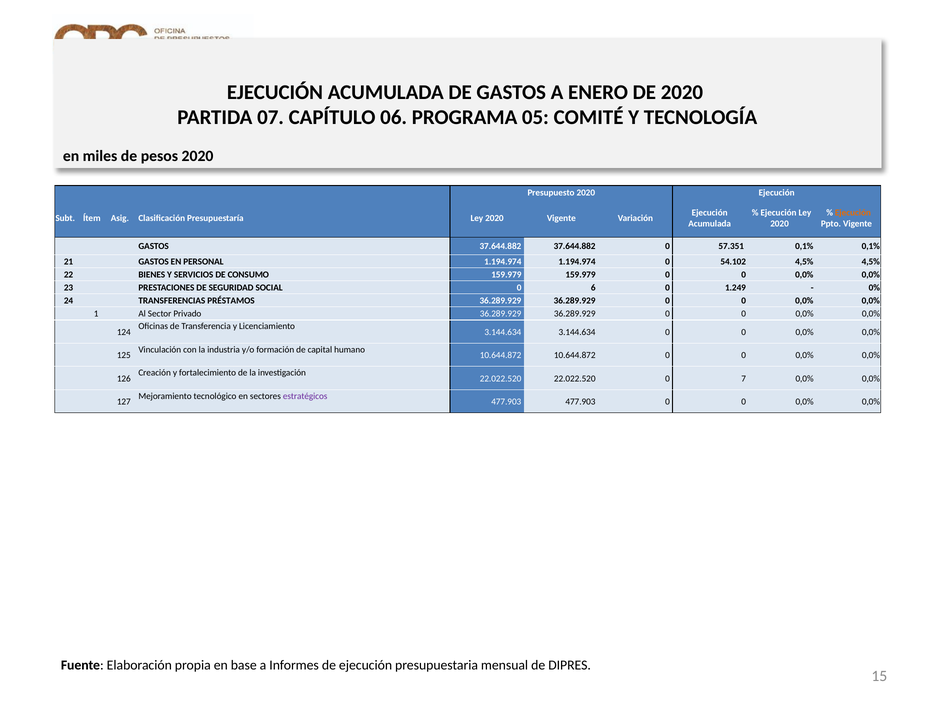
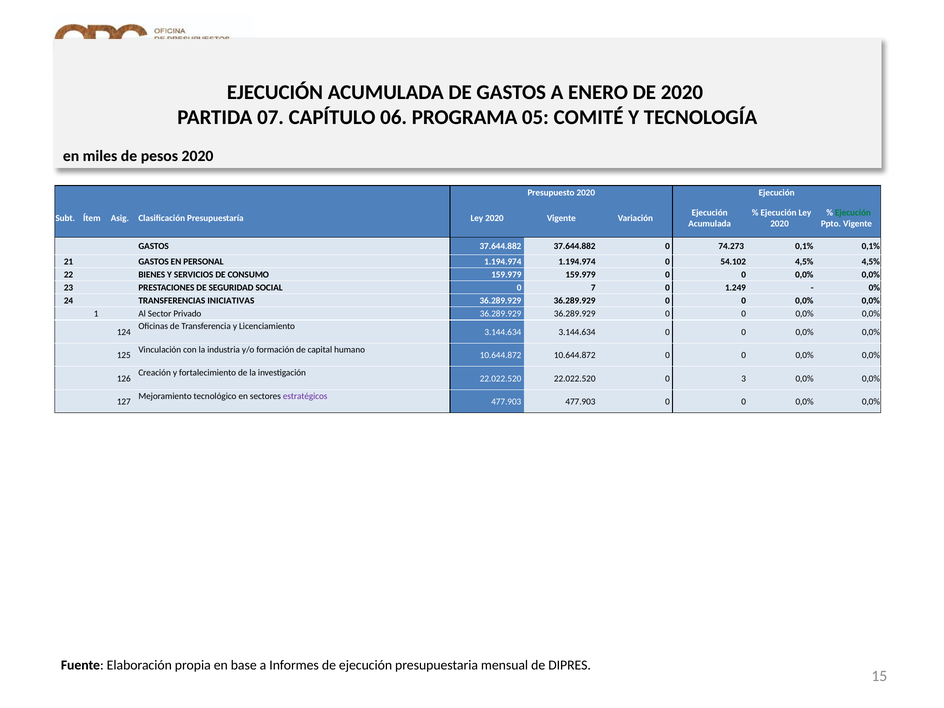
Ejecución at (853, 213) colour: orange -> green
57.351: 57.351 -> 74.273
6: 6 -> 7
PRÉSTAMOS: PRÉSTAMOS -> INICIATIVAS
7: 7 -> 3
